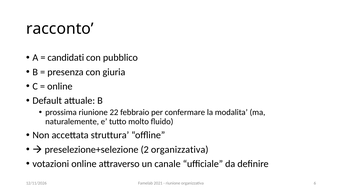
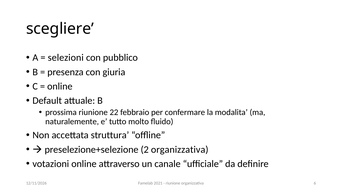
racconto: racconto -> scegliere
candidati: candidati -> selezioni
